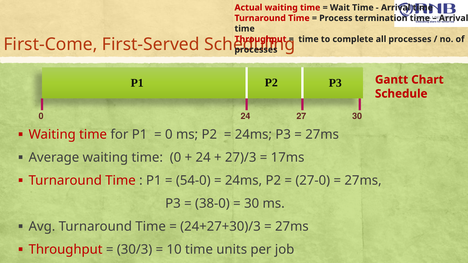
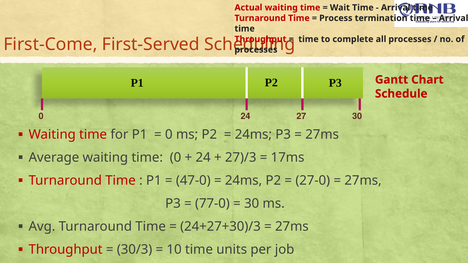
54-0: 54-0 -> 47-0
38-0: 38-0 -> 77-0
